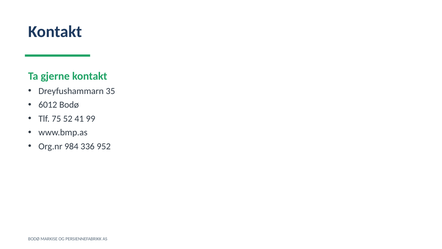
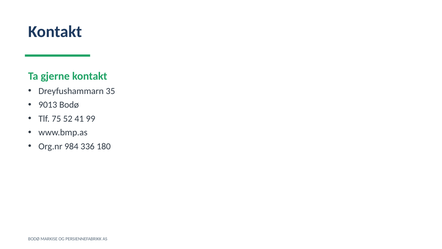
6012: 6012 -> 9013
952: 952 -> 180
